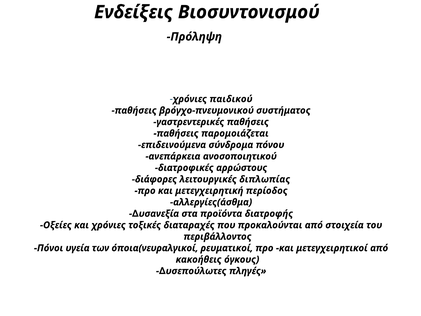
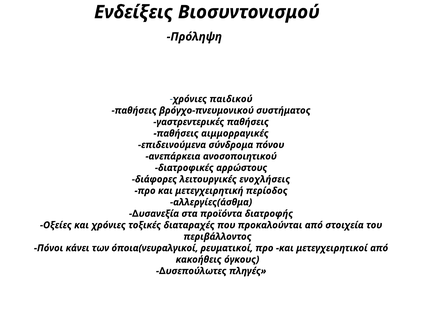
παρομοιάζεται: παρομοιάζεται -> αιμμορραγικές
διπλωπίας: διπλωπίας -> ενοχλήσεις
υγεία: υγεία -> κάνει
